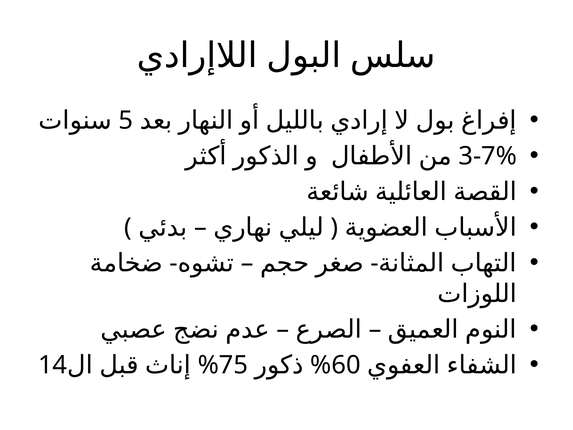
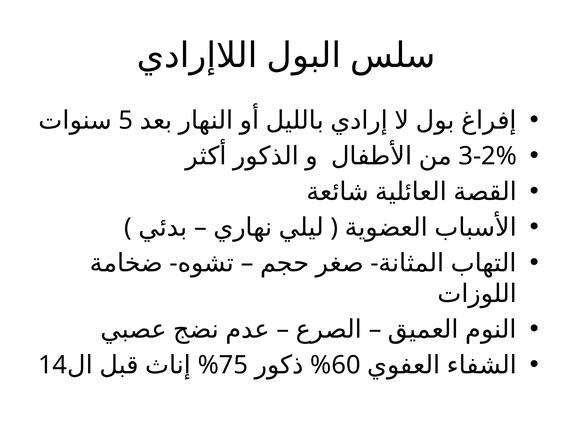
3-7%: 3-7% -> 3-2%
